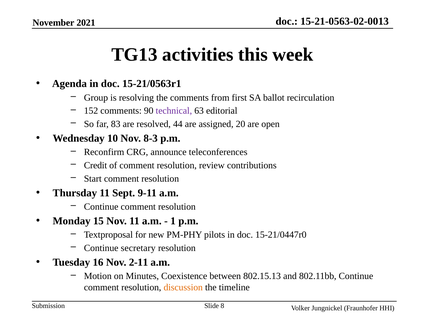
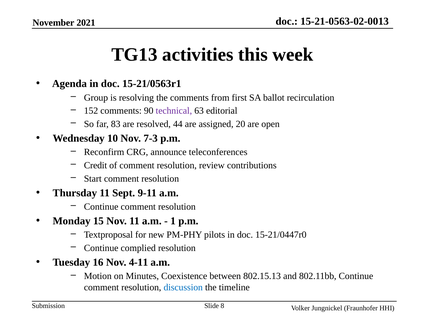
8-3: 8-3 -> 7-3
secretary: secretary -> complied
2-11: 2-11 -> 4-11
discussion colour: orange -> blue
